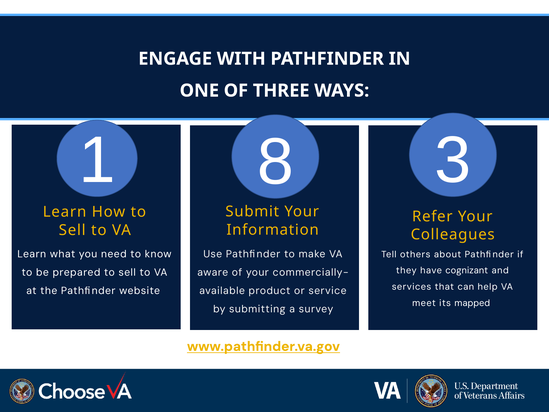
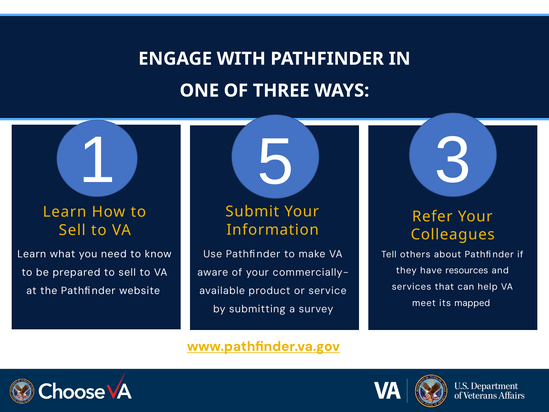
8: 8 -> 5
cognizant: cognizant -> resources
